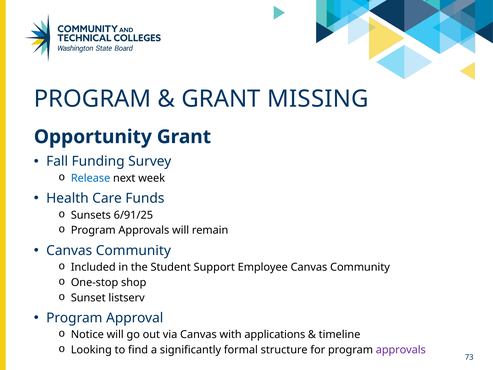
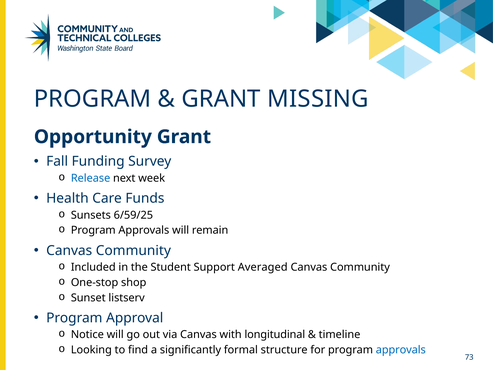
6/91/25: 6/91/25 -> 6/59/25
Employee: Employee -> Averaged
applications: applications -> longitudinal
approvals at (401, 350) colour: purple -> blue
